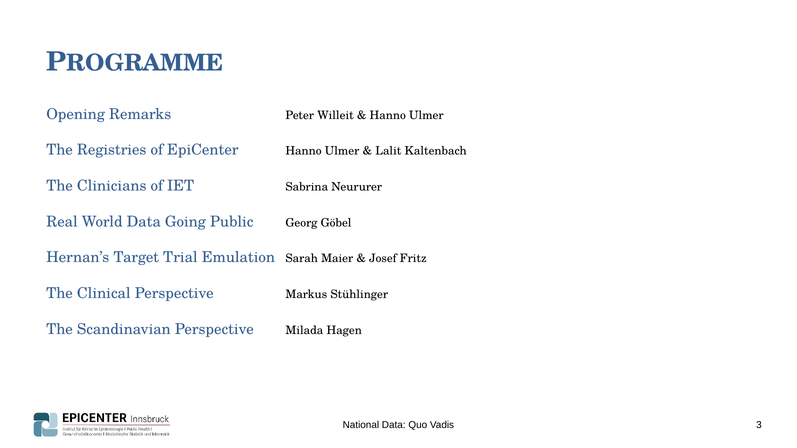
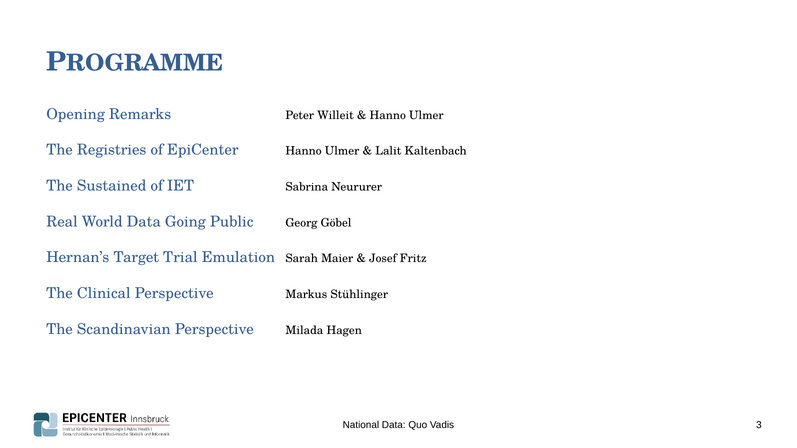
Clinicians: Clinicians -> Sustained
